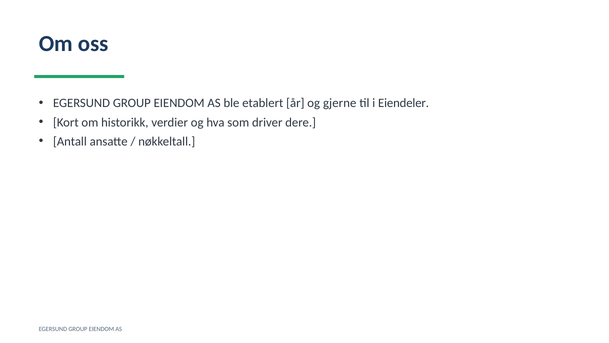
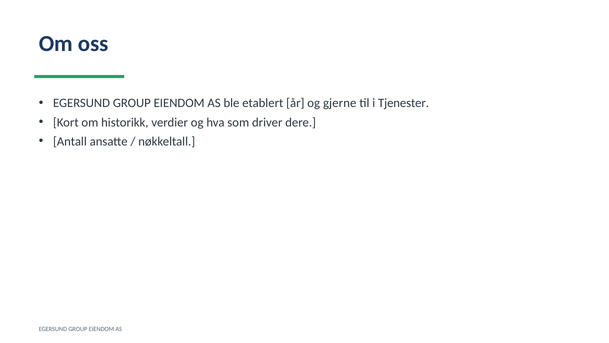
Eiendeler: Eiendeler -> Tjenester
